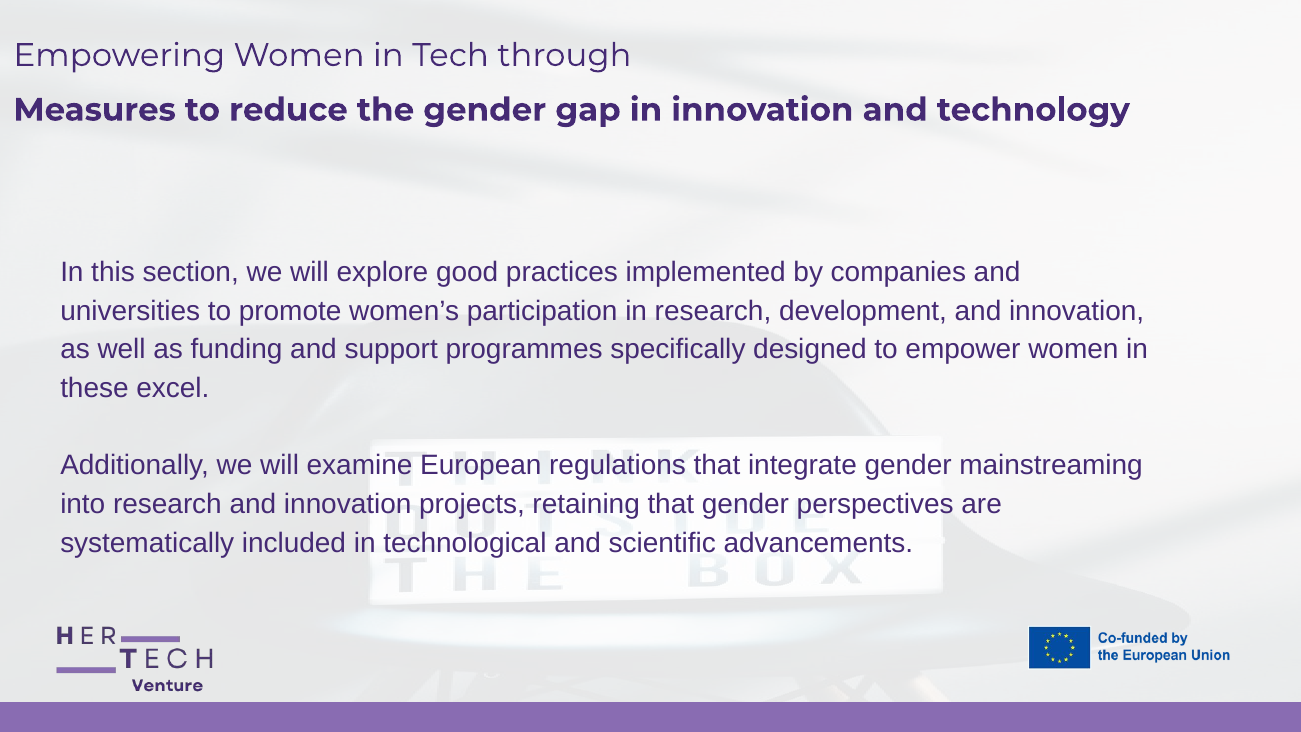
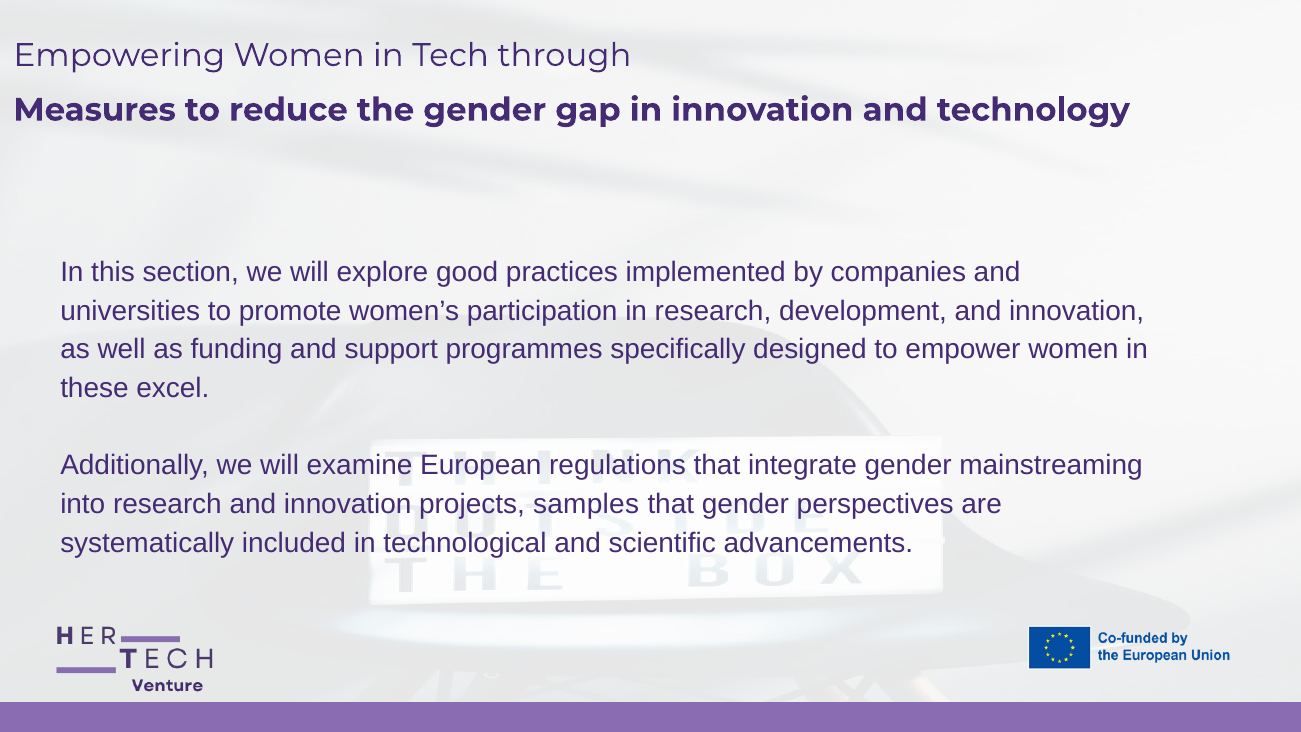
retaining: retaining -> samples
